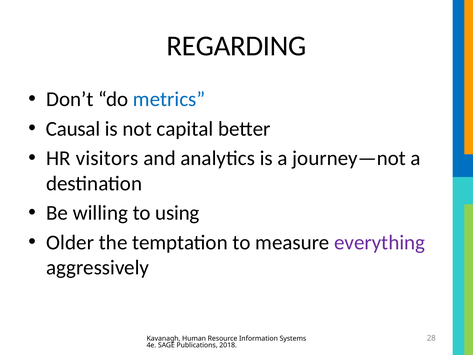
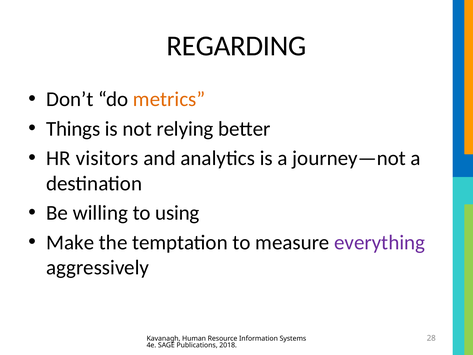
metrics colour: blue -> orange
Causal: Causal -> Things
capital: capital -> relying
Older: Older -> Make
